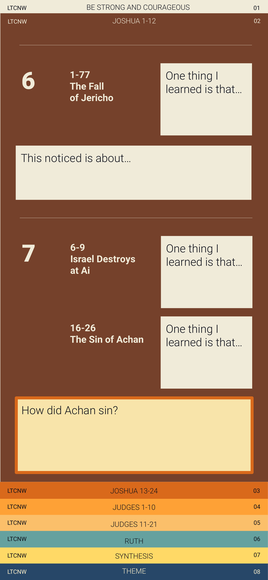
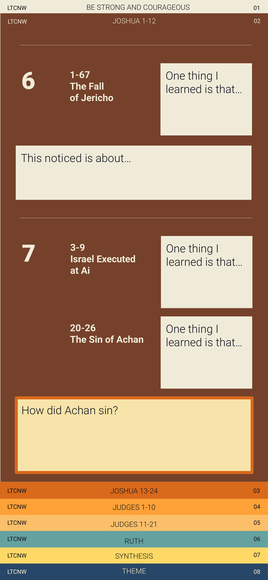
1-77: 1-77 -> 1-67
6-9: 6-9 -> 3-9
Destroys: Destroys -> Executed
16-26: 16-26 -> 20-26
